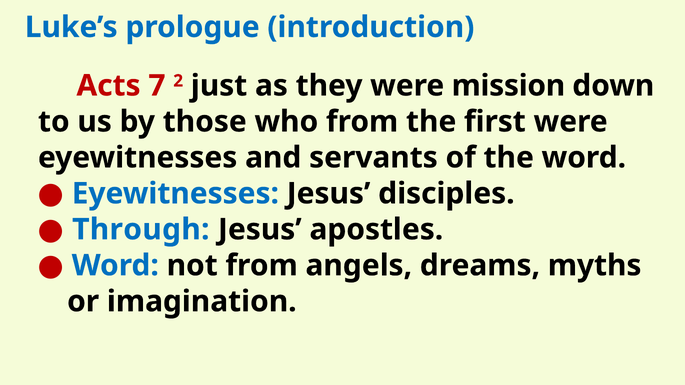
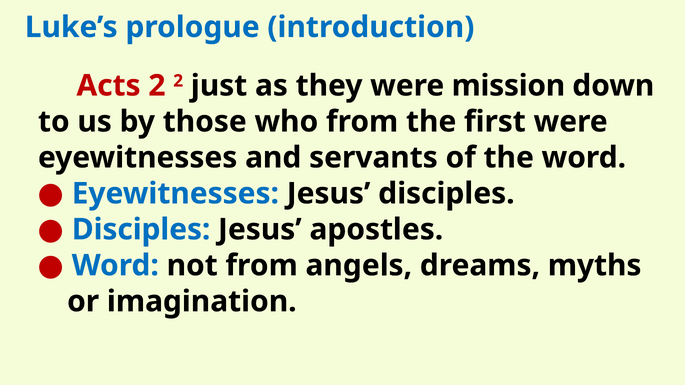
Acts 7: 7 -> 2
Through at (141, 230): Through -> Disciples
